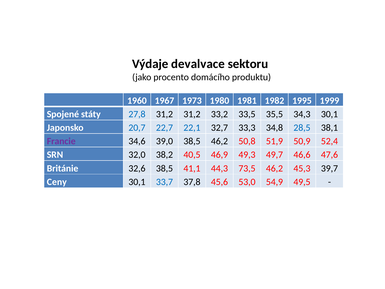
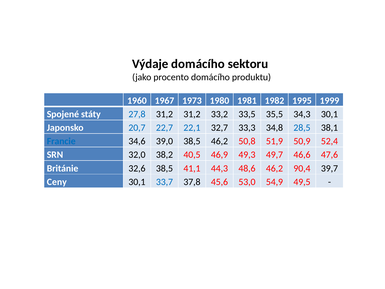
Výdaje devalvace: devalvace -> domácího
Francie colour: purple -> blue
73,5: 73,5 -> 48,6
45,3: 45,3 -> 90,4
